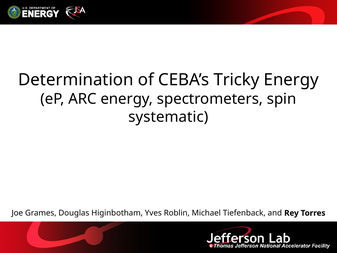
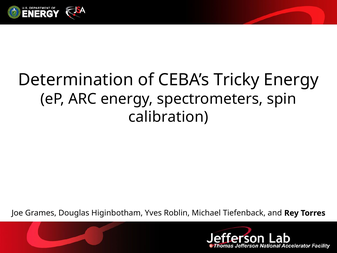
systematic: systematic -> calibration
